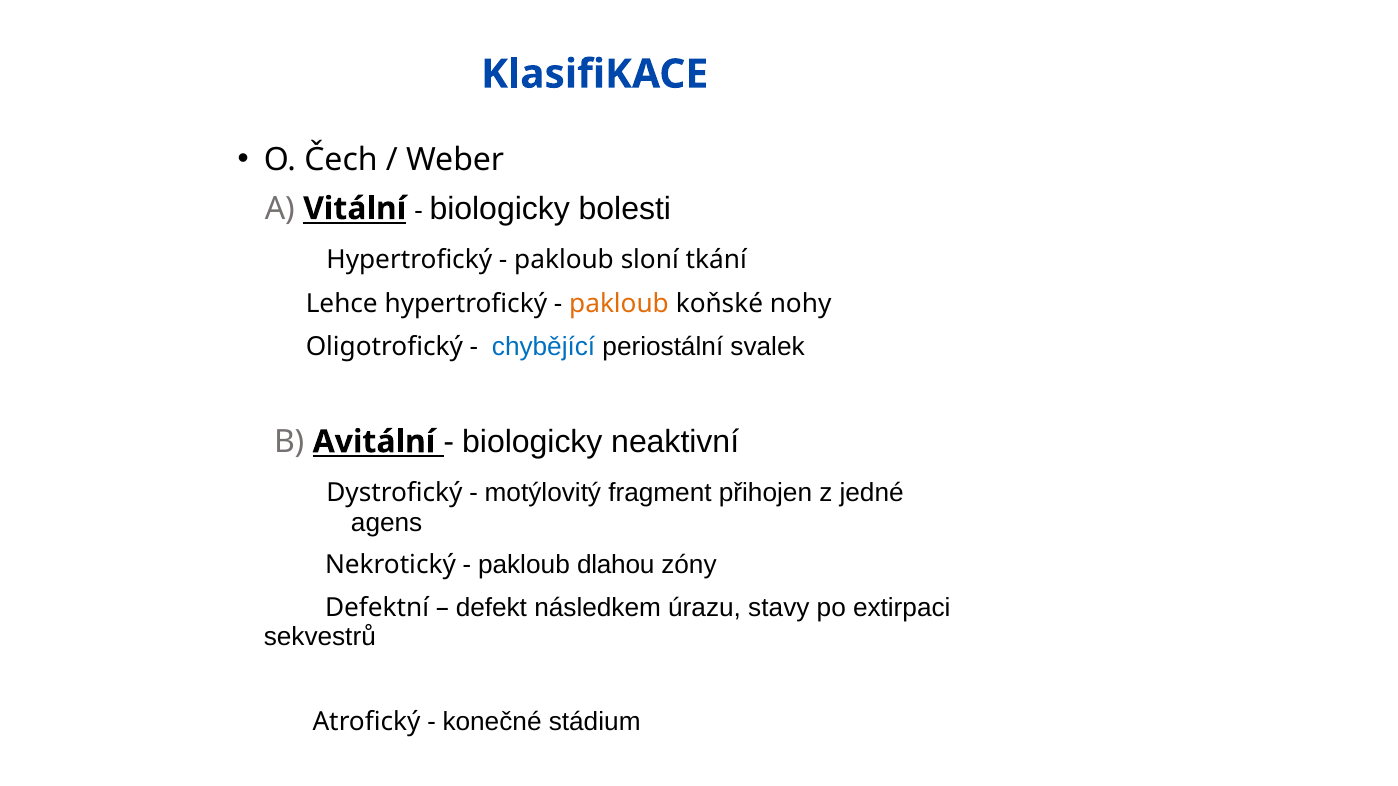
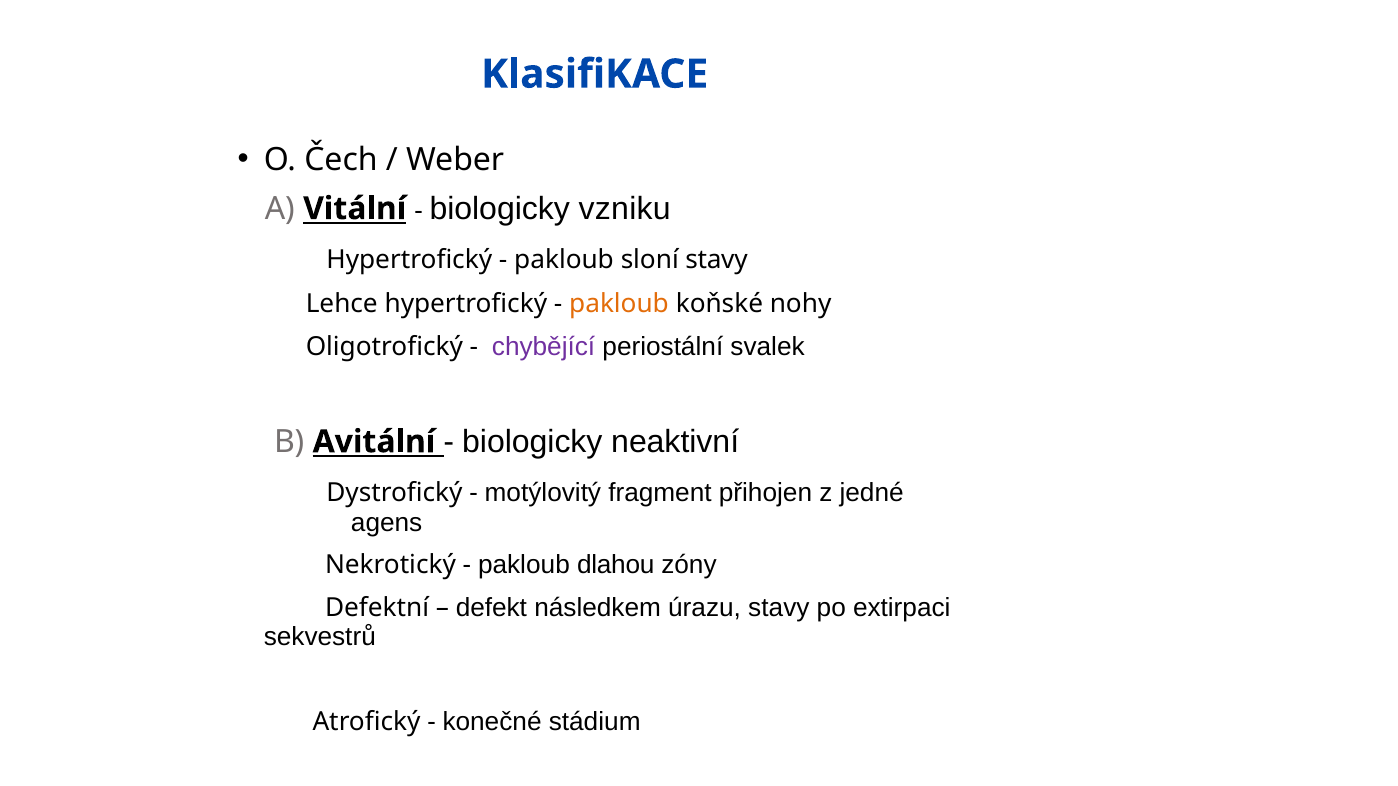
bolesti: bolesti -> vzniku
sloní tkání: tkání -> stavy
chybějící colour: blue -> purple
